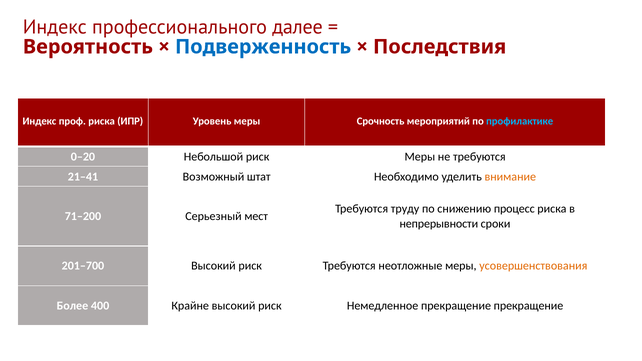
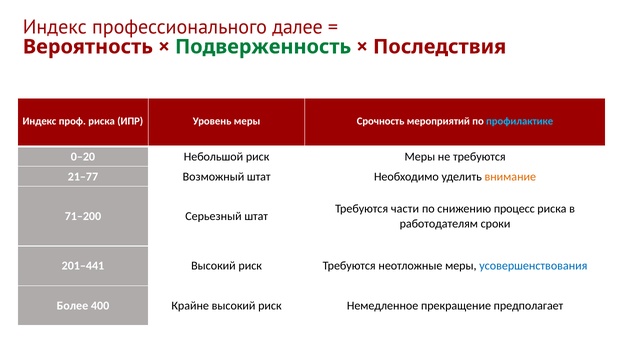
Подверженность colour: blue -> green
21–41: 21–41 -> 21–77
труду: труду -> части
Серьезный мест: мест -> штат
непрерывности: непрерывности -> работодателям
201–700: 201–700 -> 201–441
усовершенствования colour: orange -> blue
прекращение прекращение: прекращение -> предполагает
